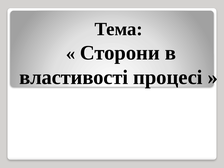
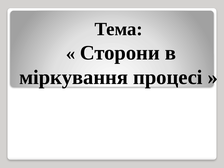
властивості: властивості -> міркування
